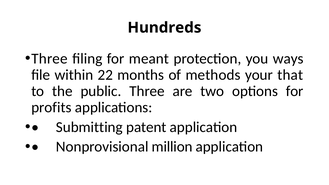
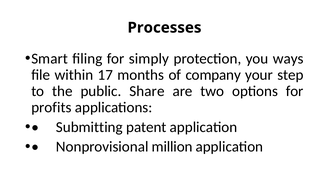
Hundreds: Hundreds -> Processes
Three at (50, 59): Three -> Smart
meant: meant -> simply
22: 22 -> 17
methods: methods -> company
that: that -> step
public Three: Three -> Share
